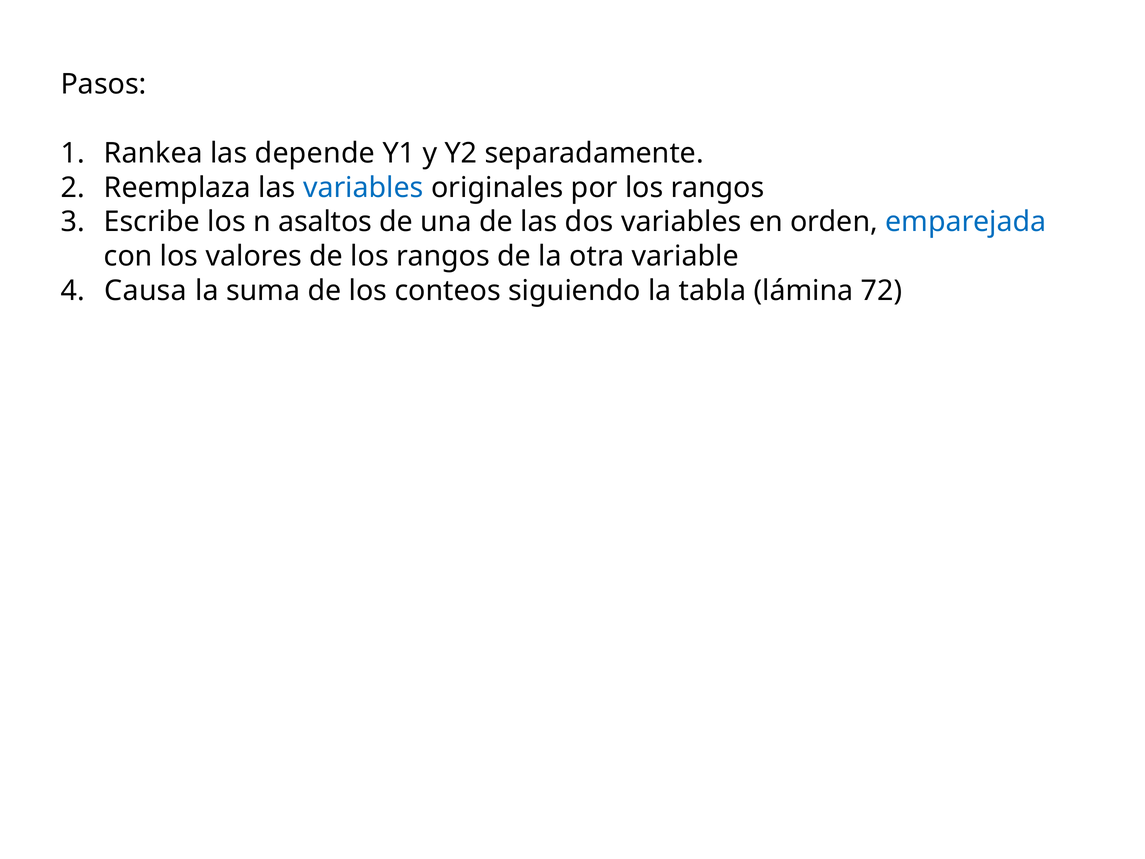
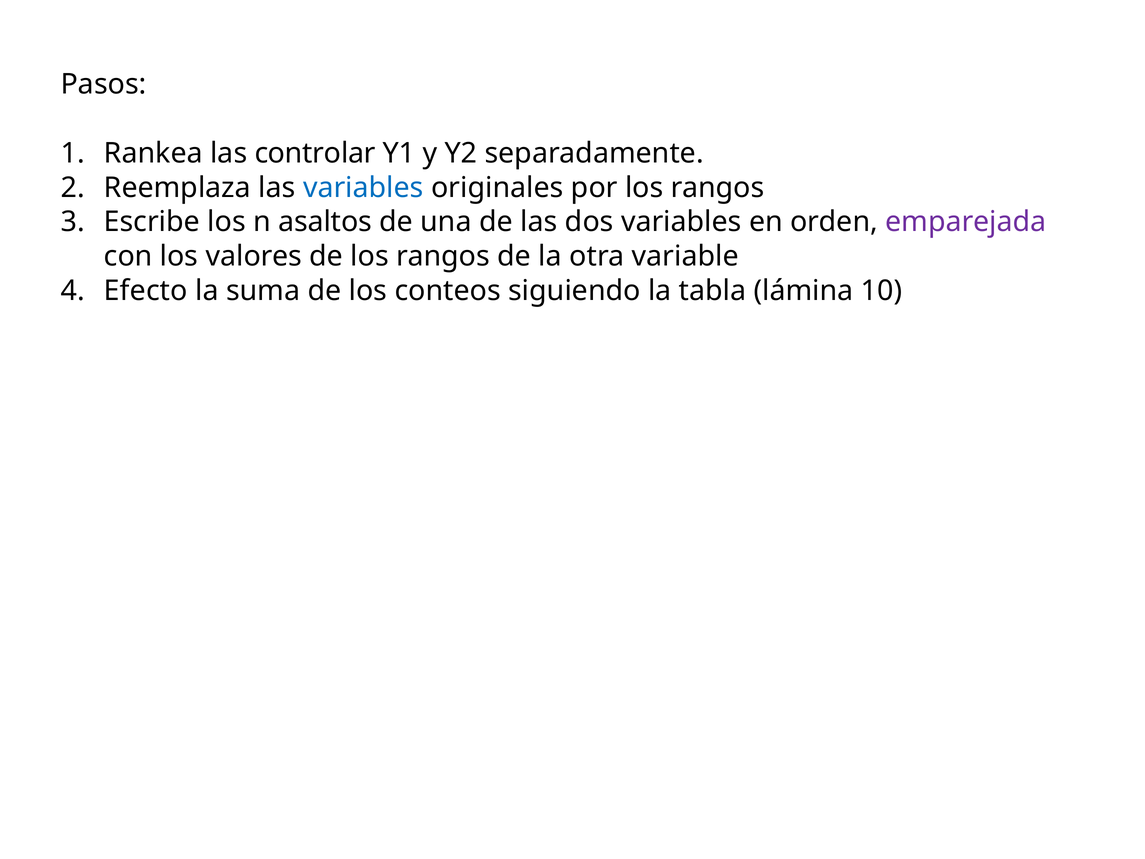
depende: depende -> controlar
emparejada colour: blue -> purple
Causa: Causa -> Efecto
72: 72 -> 10
